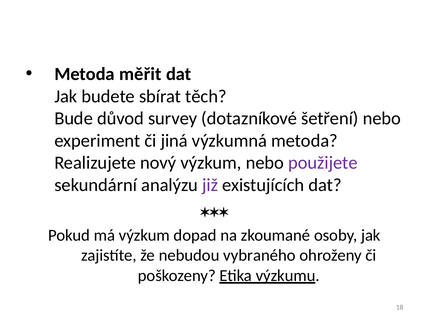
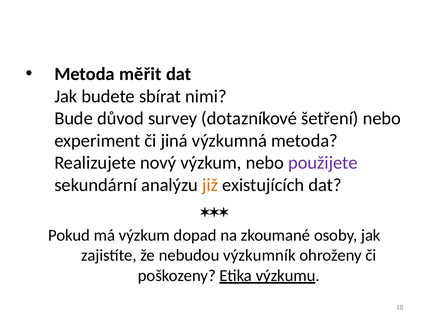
těch: těch -> nimi
již colour: purple -> orange
vybraného: vybraného -> výzkumník
